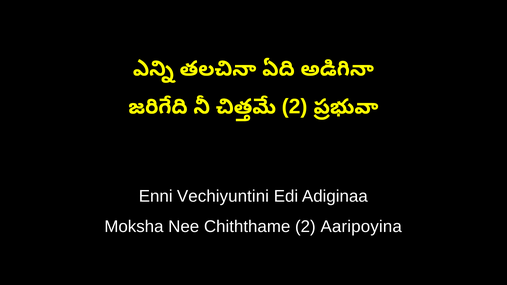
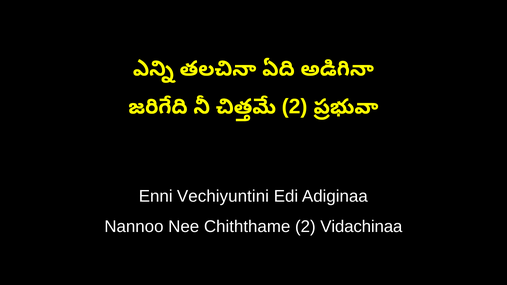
Moksha: Moksha -> Nannoo
Aaripoyina: Aaripoyina -> Vidachinaa
